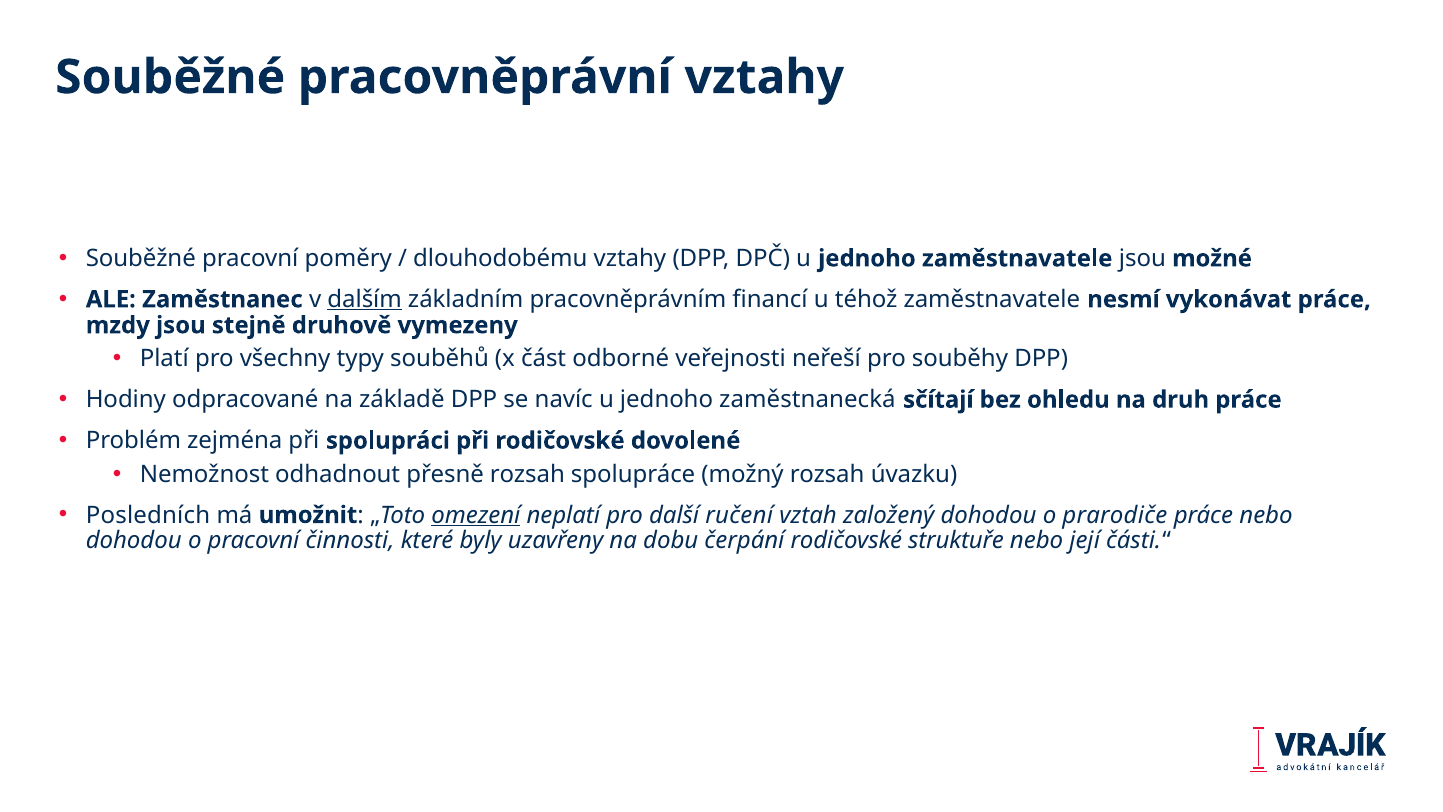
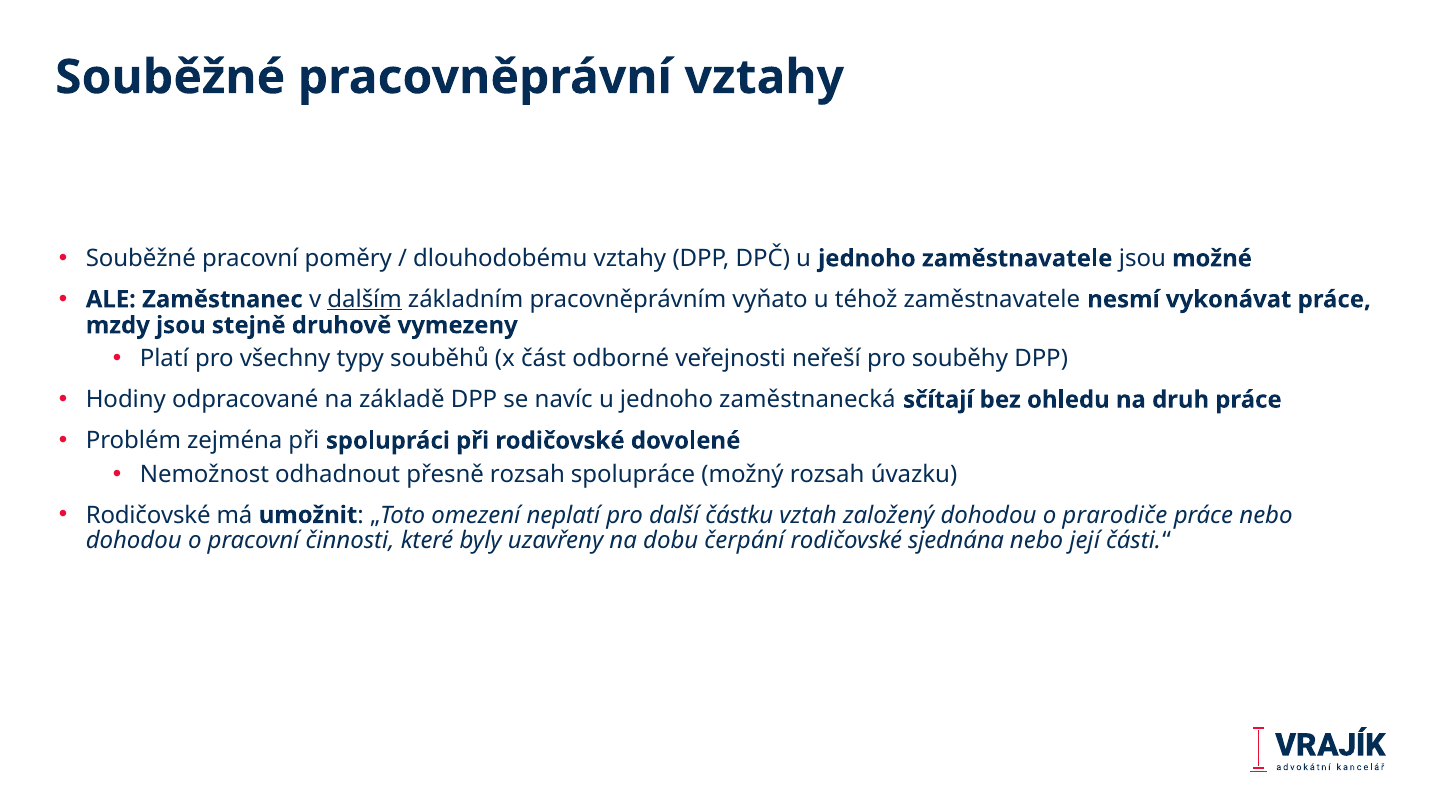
financí: financí -> vyňato
Posledních at (148, 515): Posledních -> Rodičovské
omezení underline: present -> none
ručení: ručení -> částku
struktuře: struktuře -> sjednána
